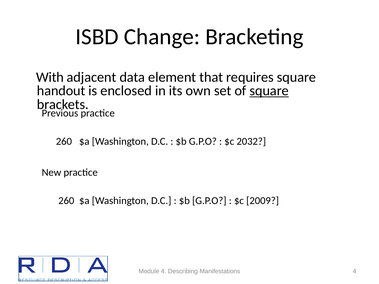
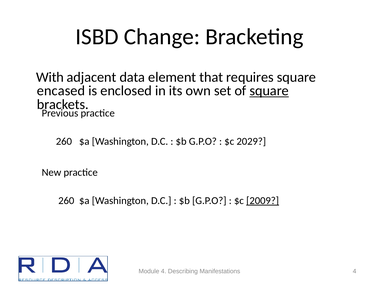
handout: handout -> encased
2032: 2032 -> 2029
2009 underline: none -> present
